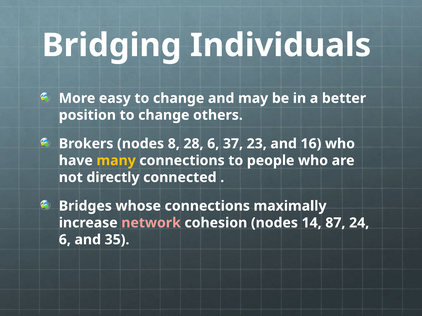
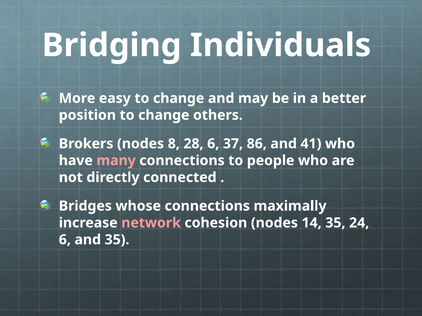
23: 23 -> 86
16: 16 -> 41
many colour: yellow -> pink
14 87: 87 -> 35
